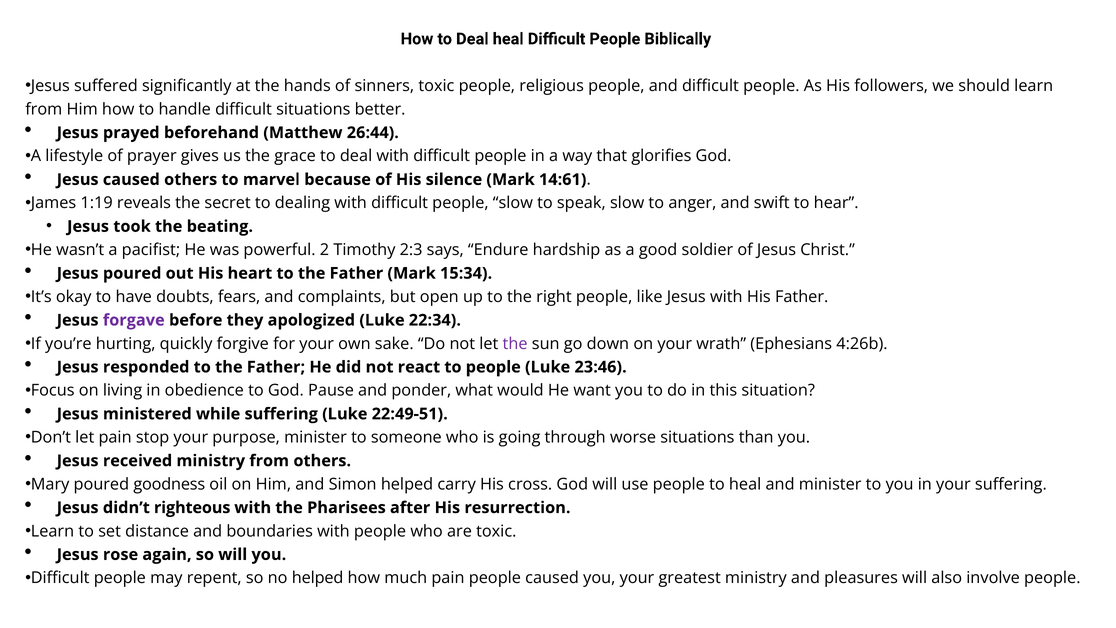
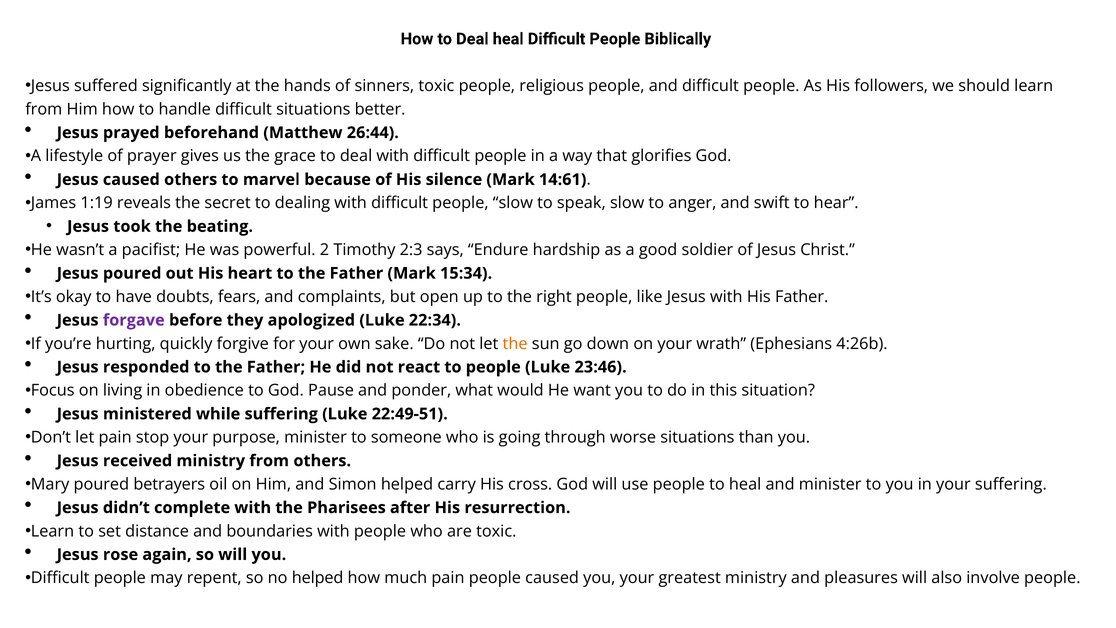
the at (515, 343) colour: purple -> orange
goodness: goodness -> betrayers
righteous: righteous -> complete
